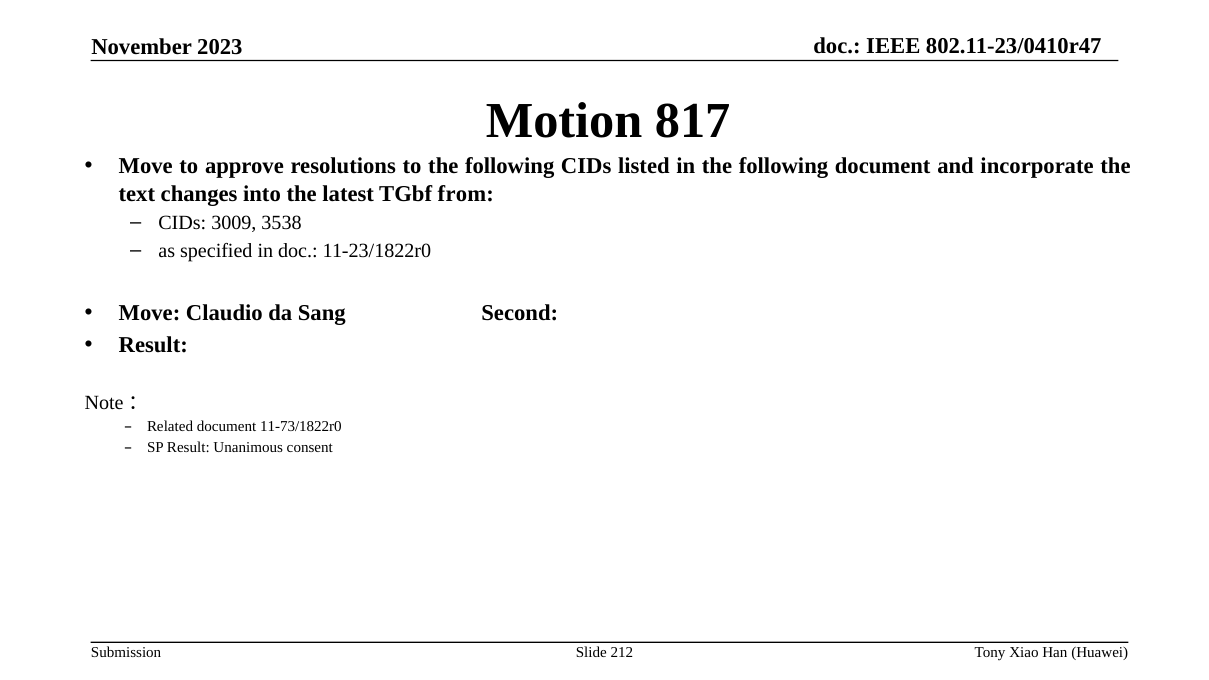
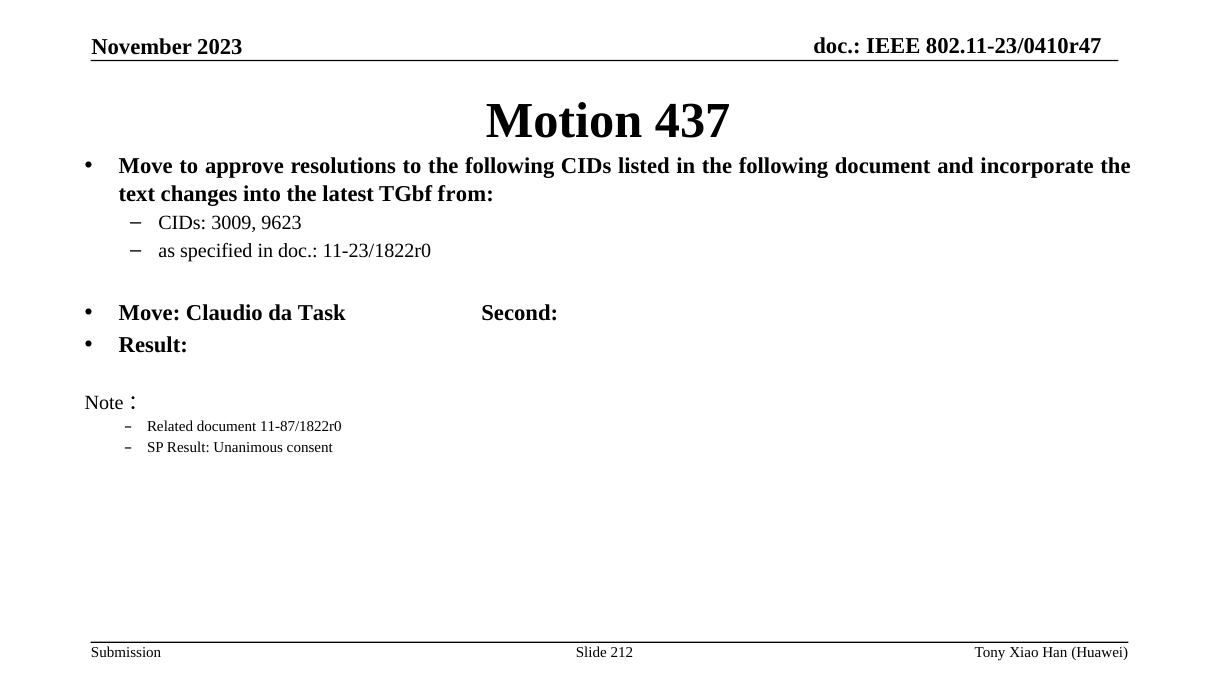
817: 817 -> 437
3538: 3538 -> 9623
Sang: Sang -> Task
11-73/1822r0: 11-73/1822r0 -> 11-87/1822r0
